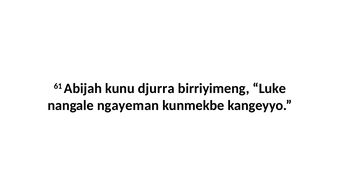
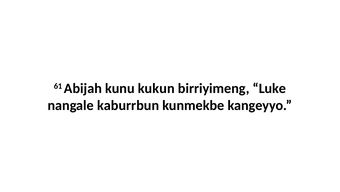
djurra: djurra -> kukun
ngayeman: ngayeman -> kaburrbun
